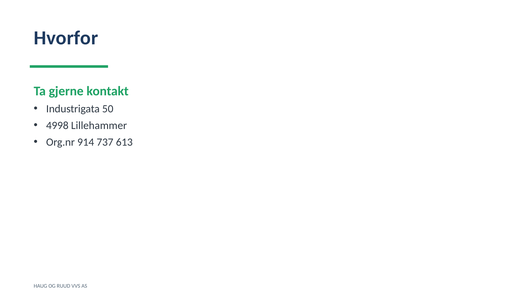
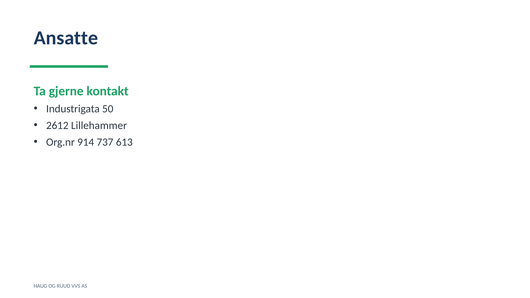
Hvorfor: Hvorfor -> Ansatte
4998: 4998 -> 2612
